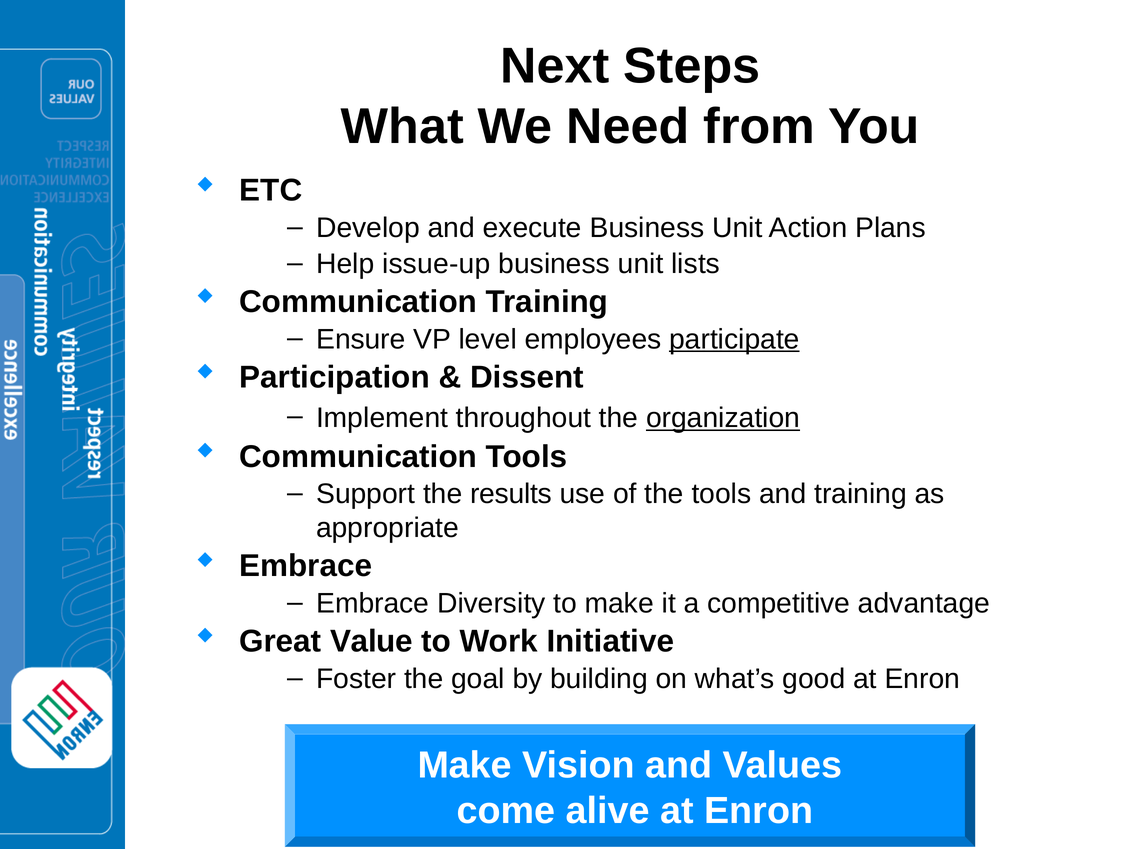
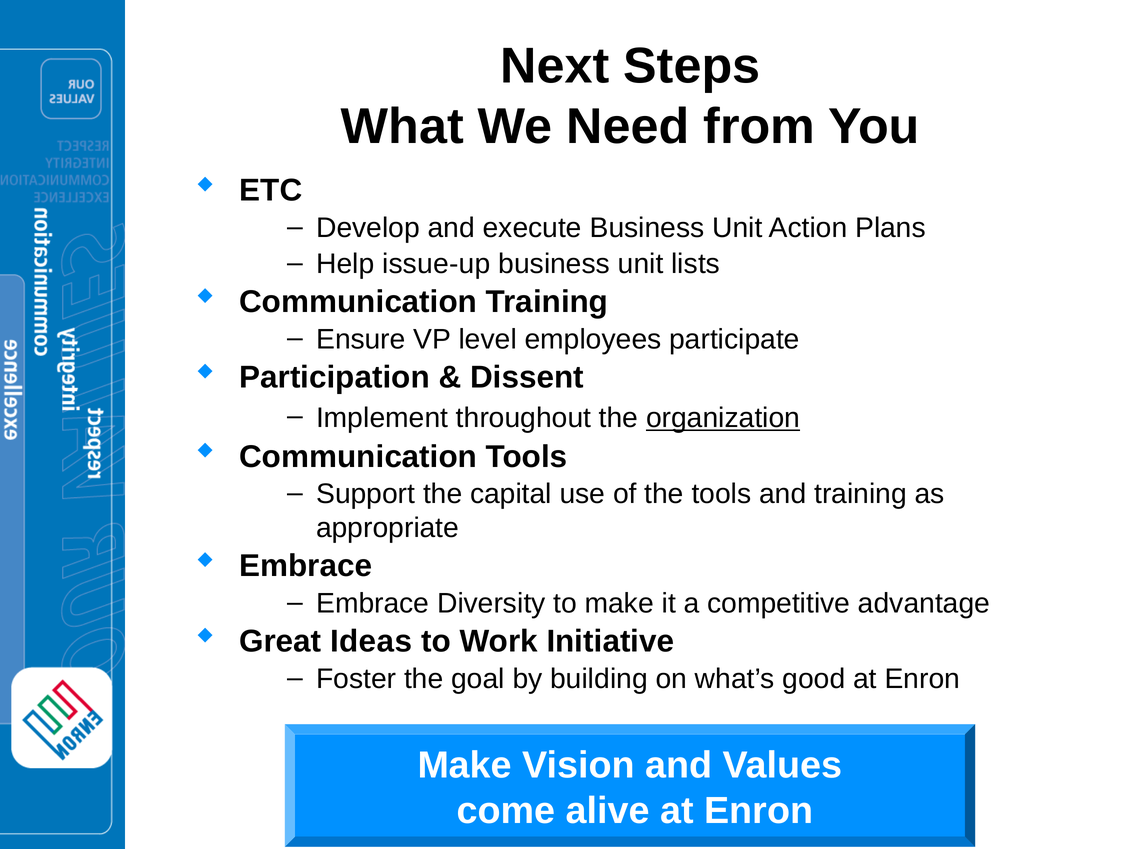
participate underline: present -> none
results: results -> capital
Value: Value -> Ideas
